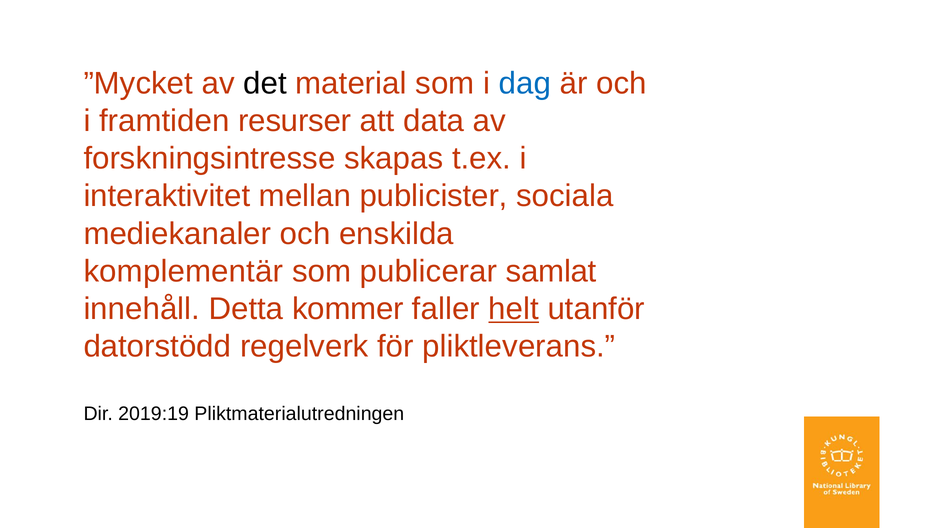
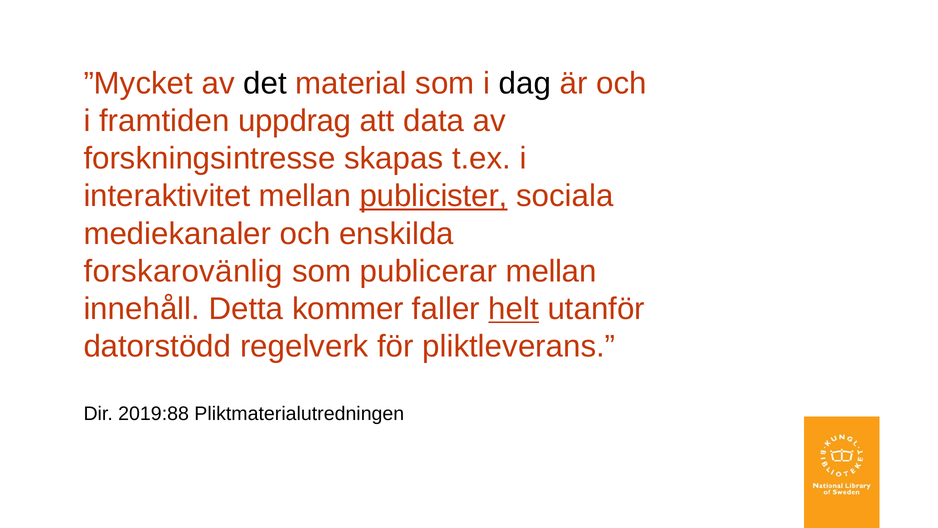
dag colour: blue -> black
resurser: resurser -> uppdrag
publicister underline: none -> present
komplementär: komplementär -> forskarovänlig
publicerar samlat: samlat -> mellan
2019:19: 2019:19 -> 2019:88
